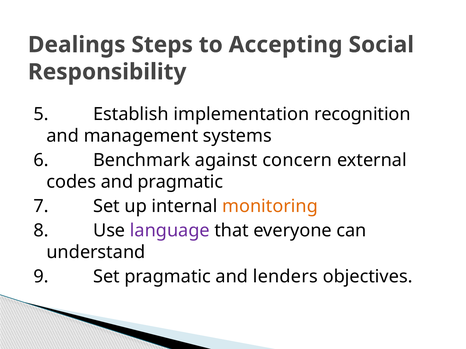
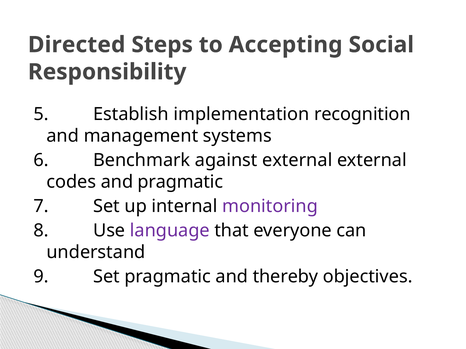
Dealings: Dealings -> Directed
against concern: concern -> external
monitoring colour: orange -> purple
lenders: lenders -> thereby
